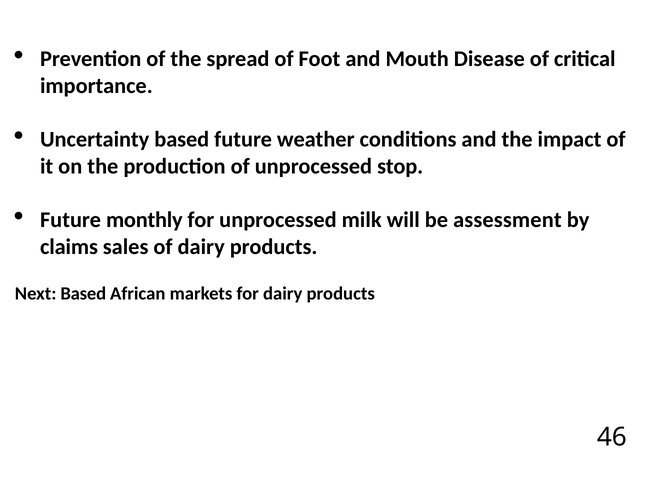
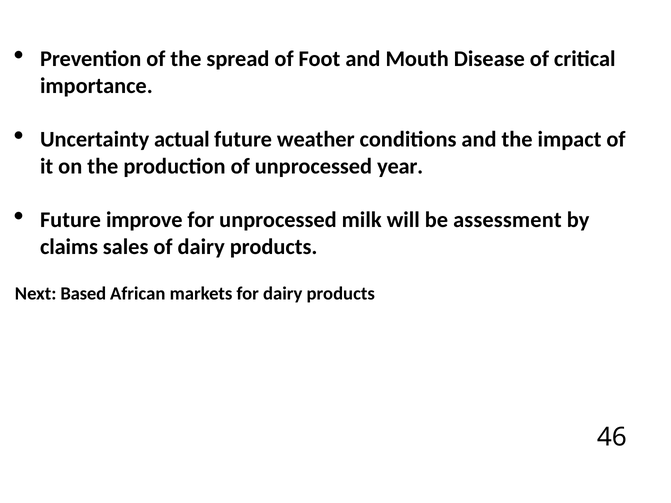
Uncertainty based: based -> actual
stop: stop -> year
monthly: monthly -> improve
